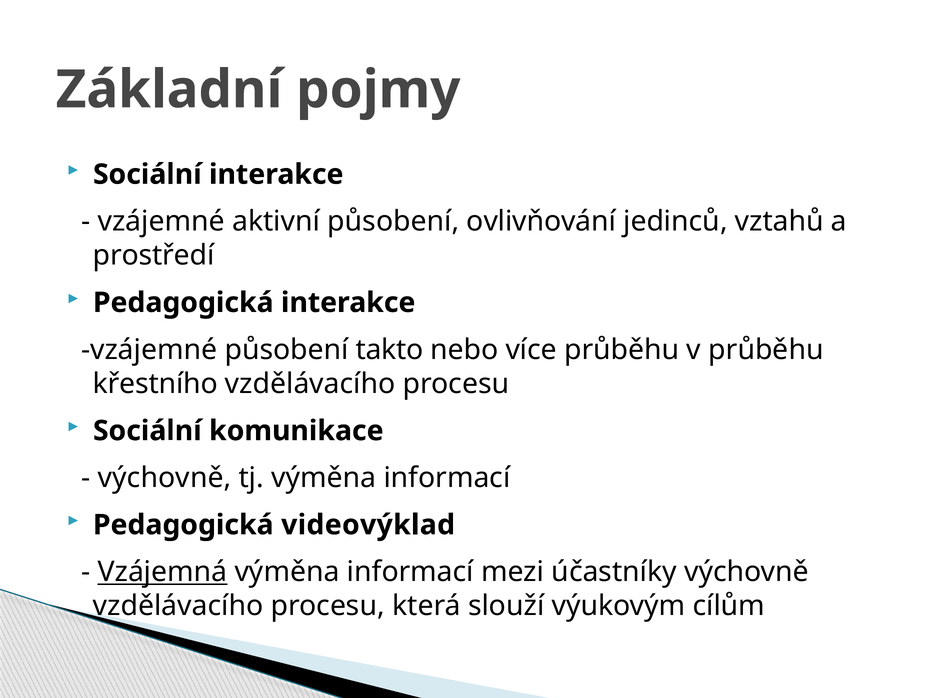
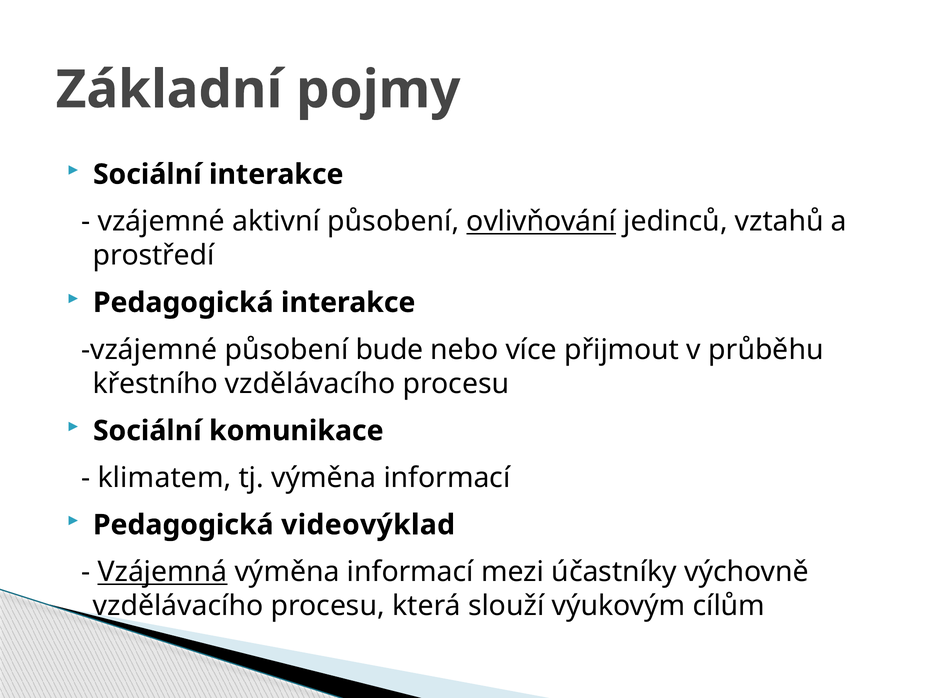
ovlivňování underline: none -> present
takto: takto -> bude
více průběhu: průběhu -> přijmout
výchovně at (165, 478): výchovně -> klimatem
